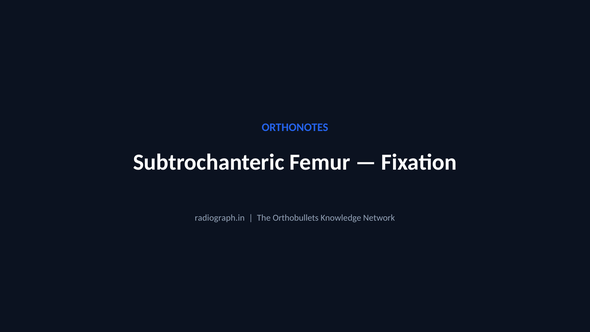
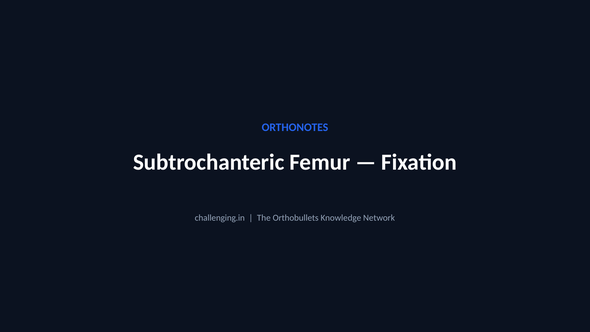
radiograph.in: radiograph.in -> challenging.in
